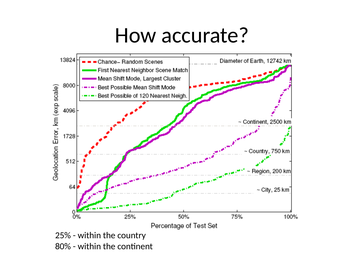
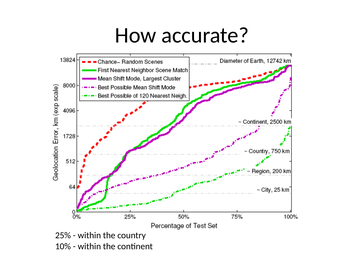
80%: 80% -> 10%
